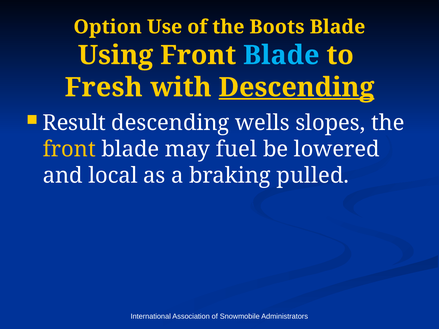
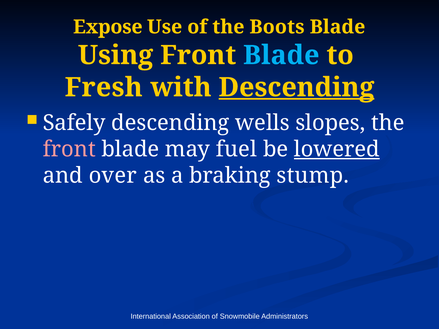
Option: Option -> Expose
Result: Result -> Safely
front at (69, 149) colour: yellow -> pink
lowered underline: none -> present
local: local -> over
pulled: pulled -> stump
